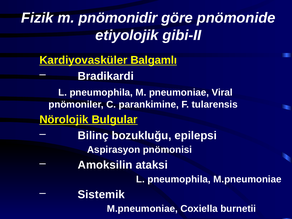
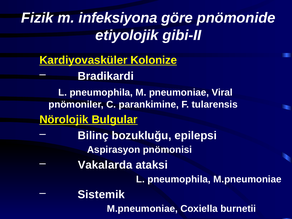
pnömonidir: pnömonidir -> infeksiyona
Balgamlı: Balgamlı -> Kolonize
Amoksilin: Amoksilin -> Vakalarda
